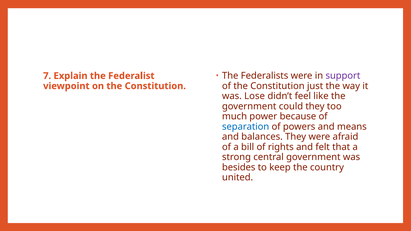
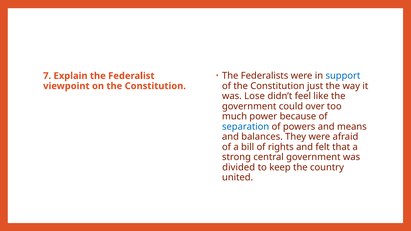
support colour: purple -> blue
could they: they -> over
besides: besides -> divided
